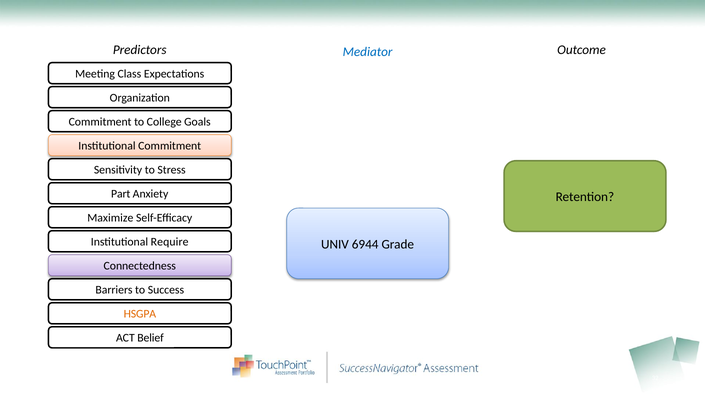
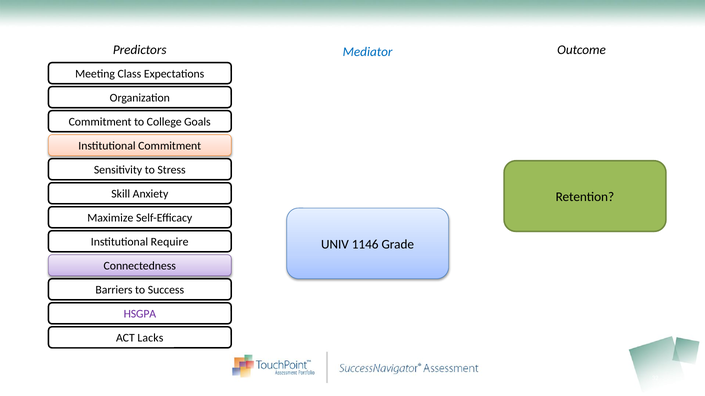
Part: Part -> Skill
6944: 6944 -> 1146
HSGPA colour: orange -> purple
Belief: Belief -> Lacks
